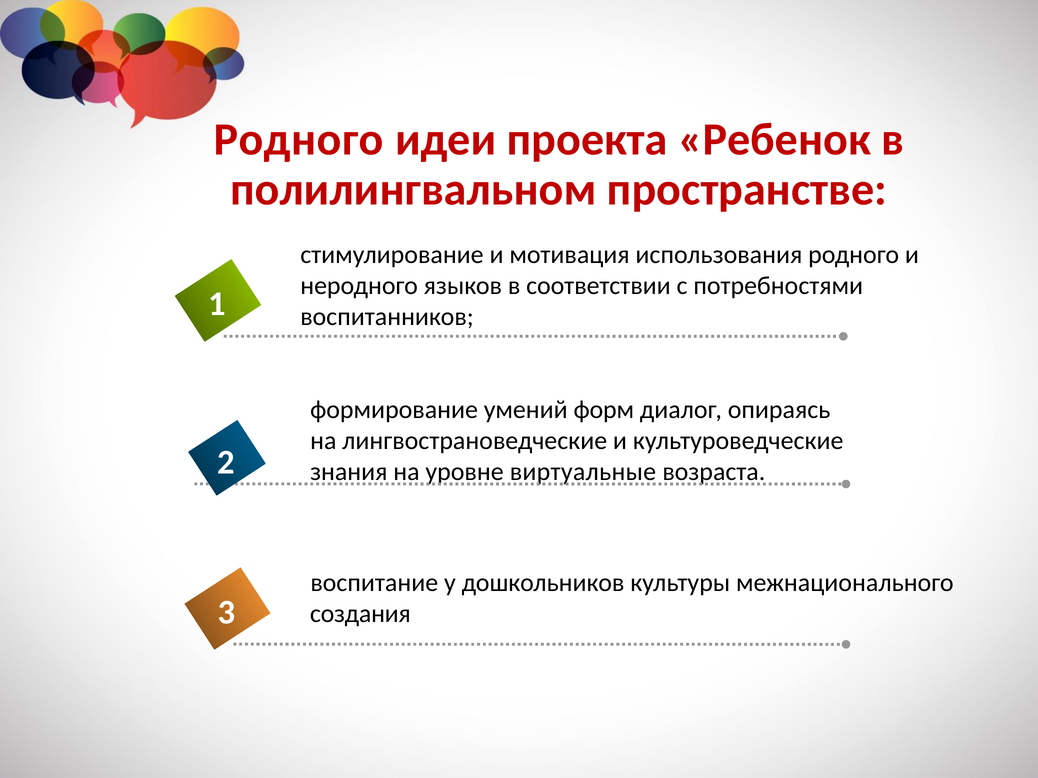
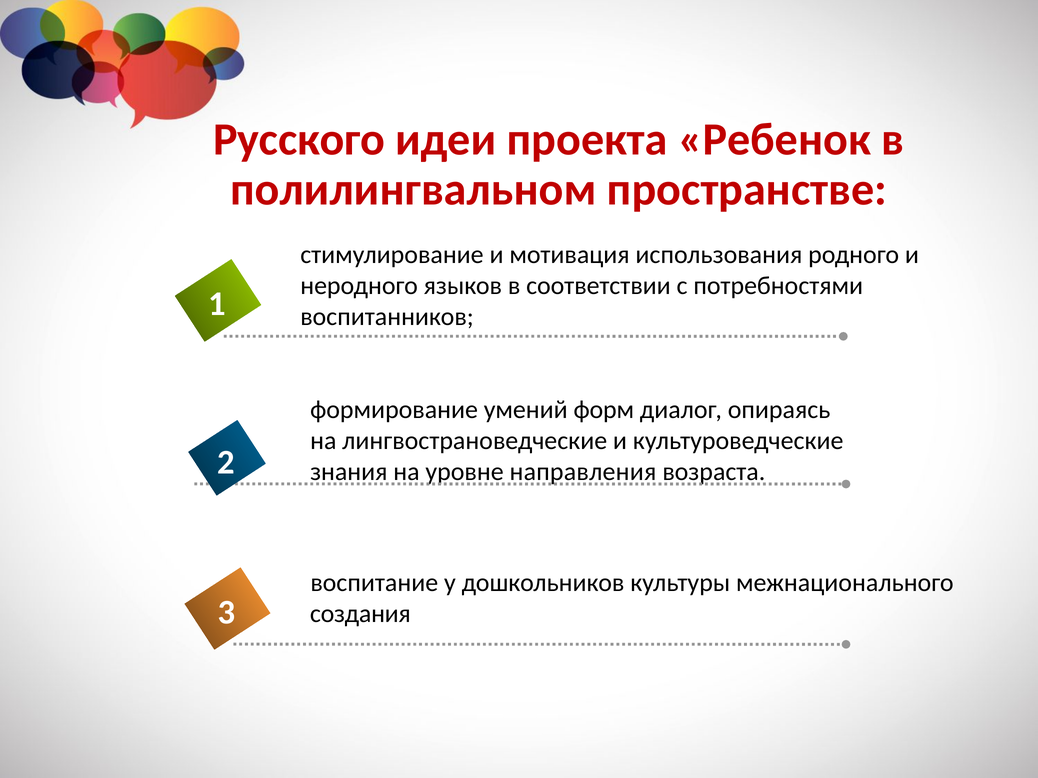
Родного at (299, 140): Родного -> Русского
виртуальные: виртуальные -> направления
